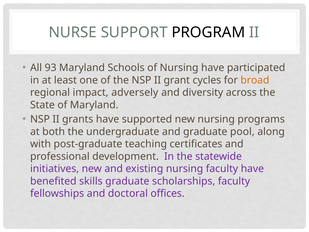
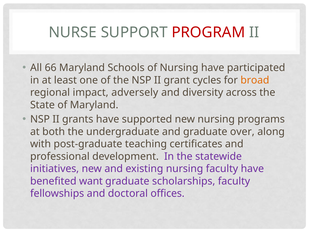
PROGRAM colour: black -> red
93: 93 -> 66
pool: pool -> over
skills: skills -> want
